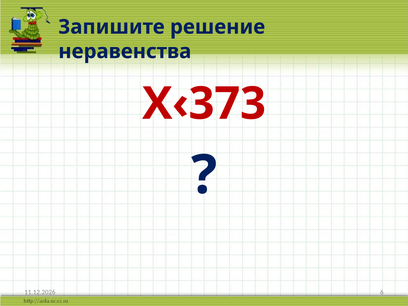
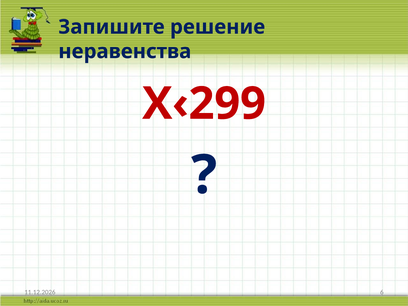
Х‹373: Х‹373 -> Х‹299
